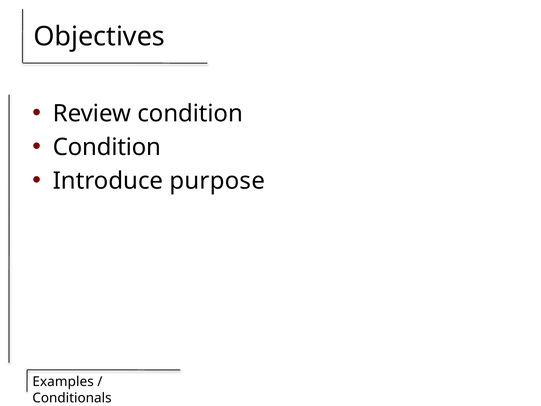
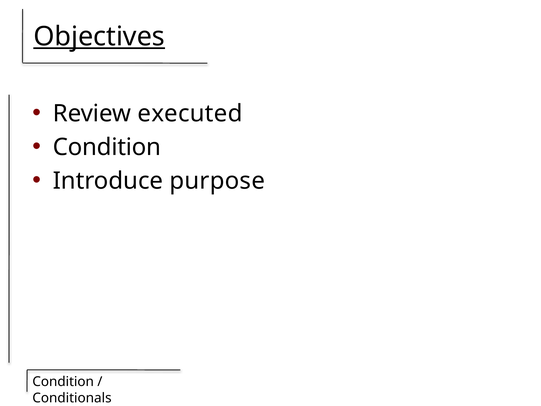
Objectives underline: none -> present
Review condition: condition -> executed
Examples at (63, 381): Examples -> Condition
